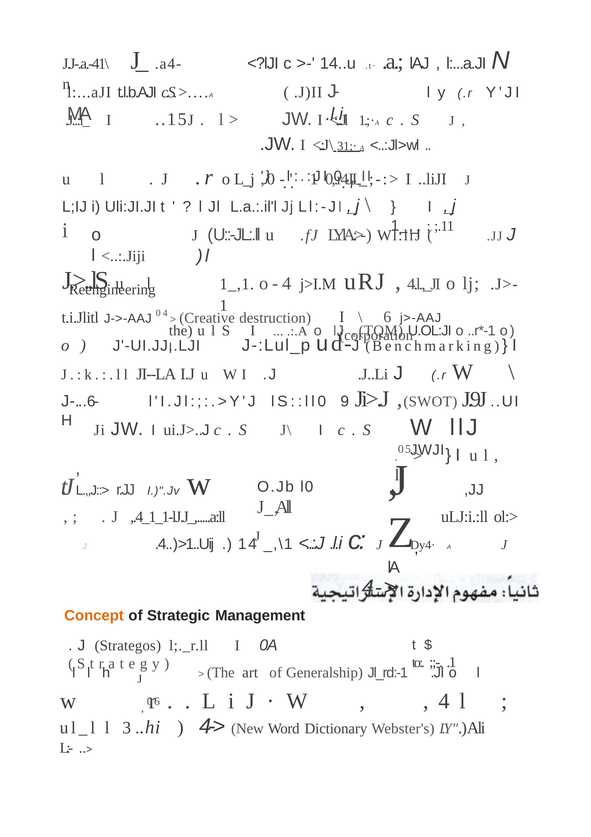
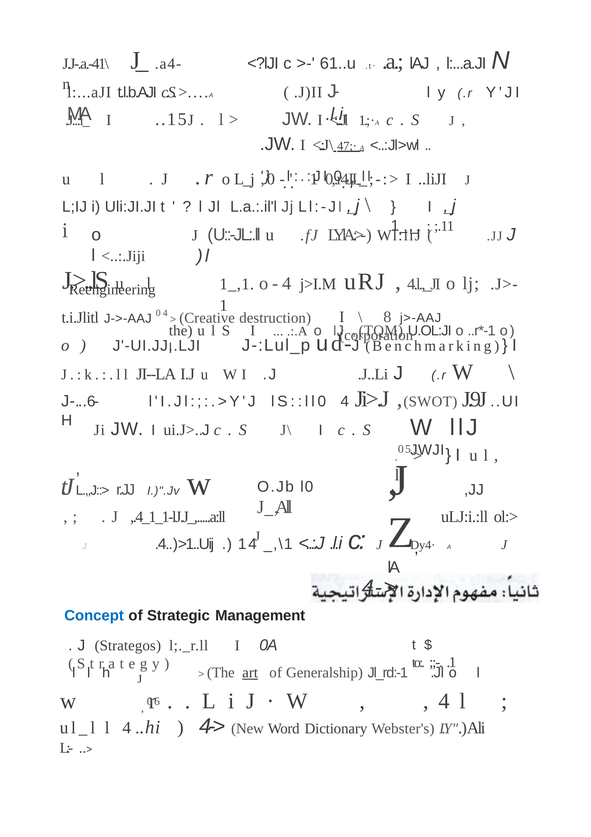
14..u: 14..u -> 61..u
31;·: 31;· -> 47;·
6: 6 -> 8
lS::ll0 9: 9 -> 4
Concept colour: orange -> blue
art underline: none -> present
l 3: 3 -> 4
